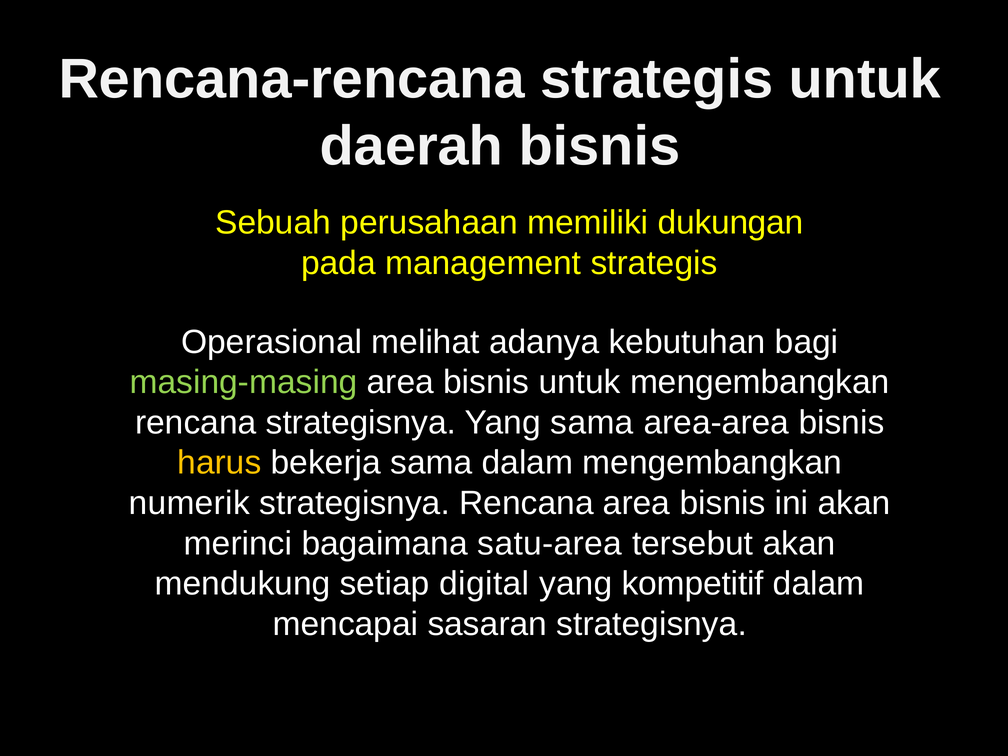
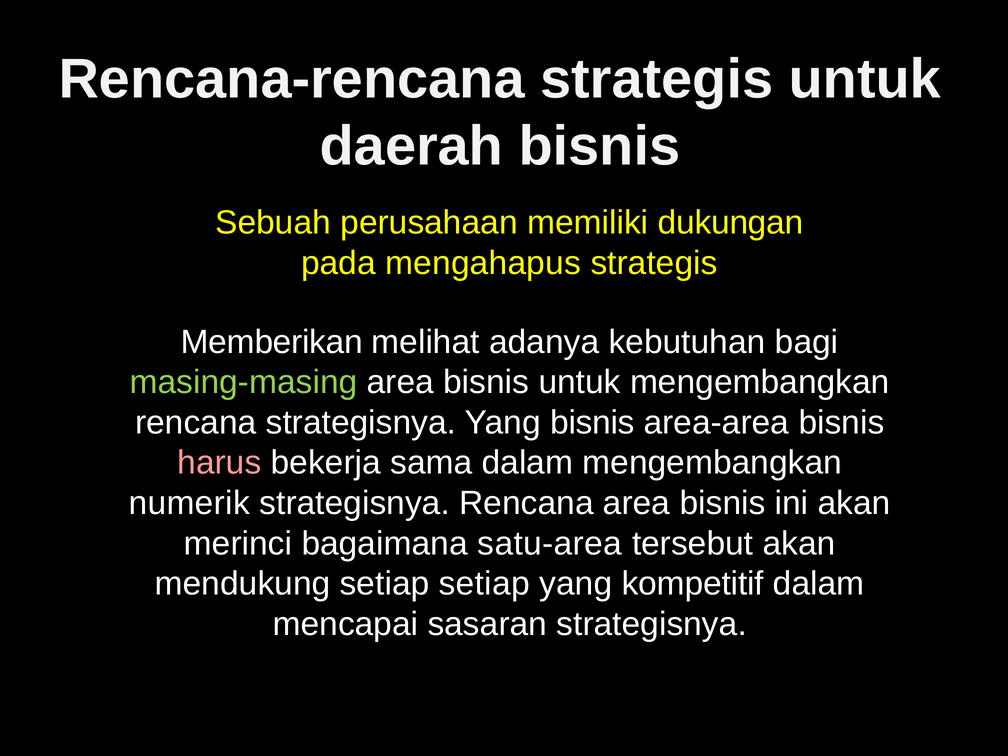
management: management -> mengahapus
Operasional: Operasional -> Memberikan
Yang sama: sama -> bisnis
harus colour: yellow -> pink
setiap digital: digital -> setiap
